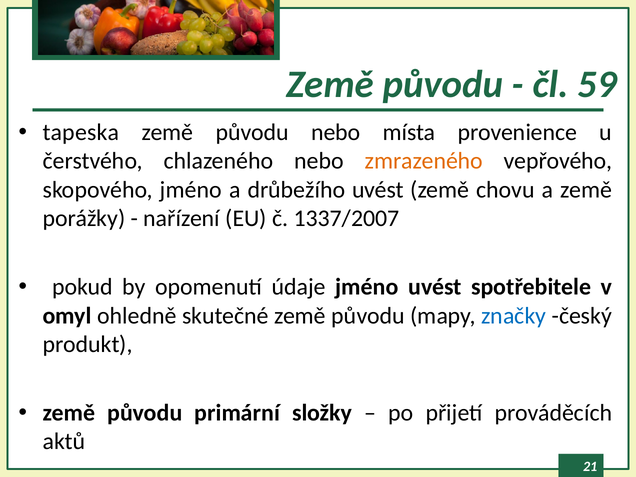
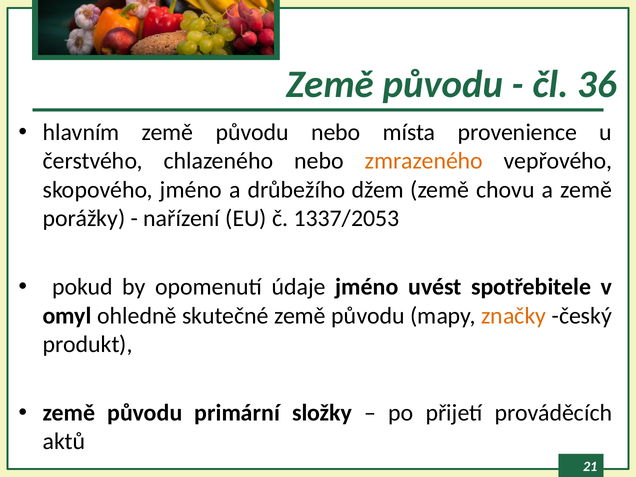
59: 59 -> 36
tapeska: tapeska -> hlavním
drůbežího uvést: uvést -> džem
1337/2007: 1337/2007 -> 1337/2053
značky colour: blue -> orange
